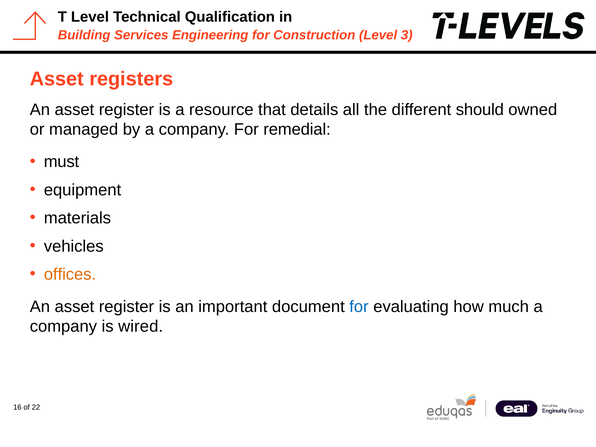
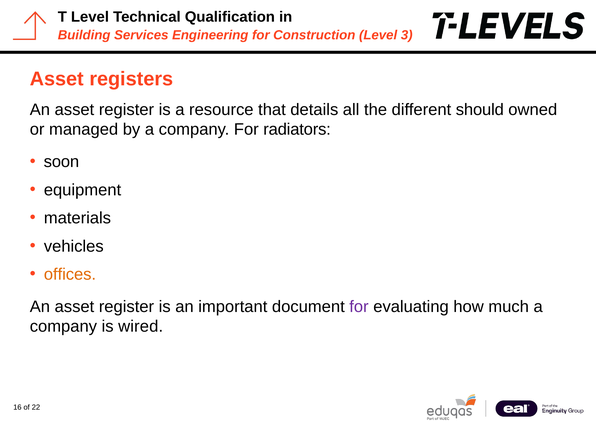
remedial: remedial -> radiators
must: must -> soon
for at (359, 307) colour: blue -> purple
